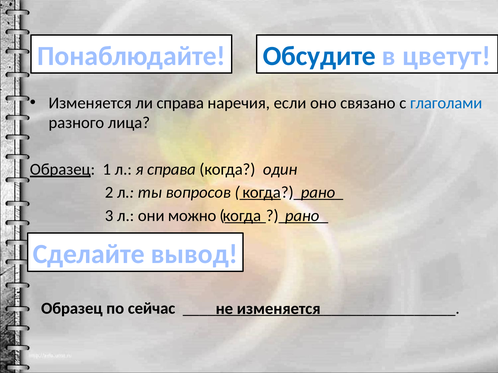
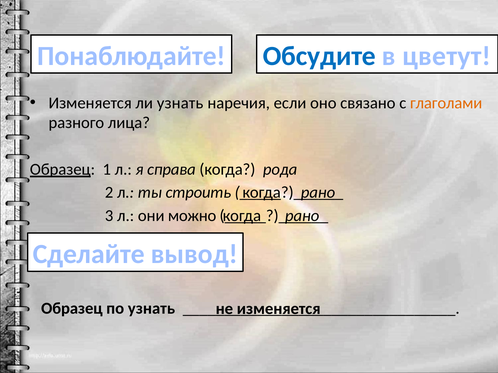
ли справа: справа -> узнать
глаголами colour: blue -> orange
один: один -> рода
вопросов: вопросов -> строить
по сейчас: сейчас -> узнать
